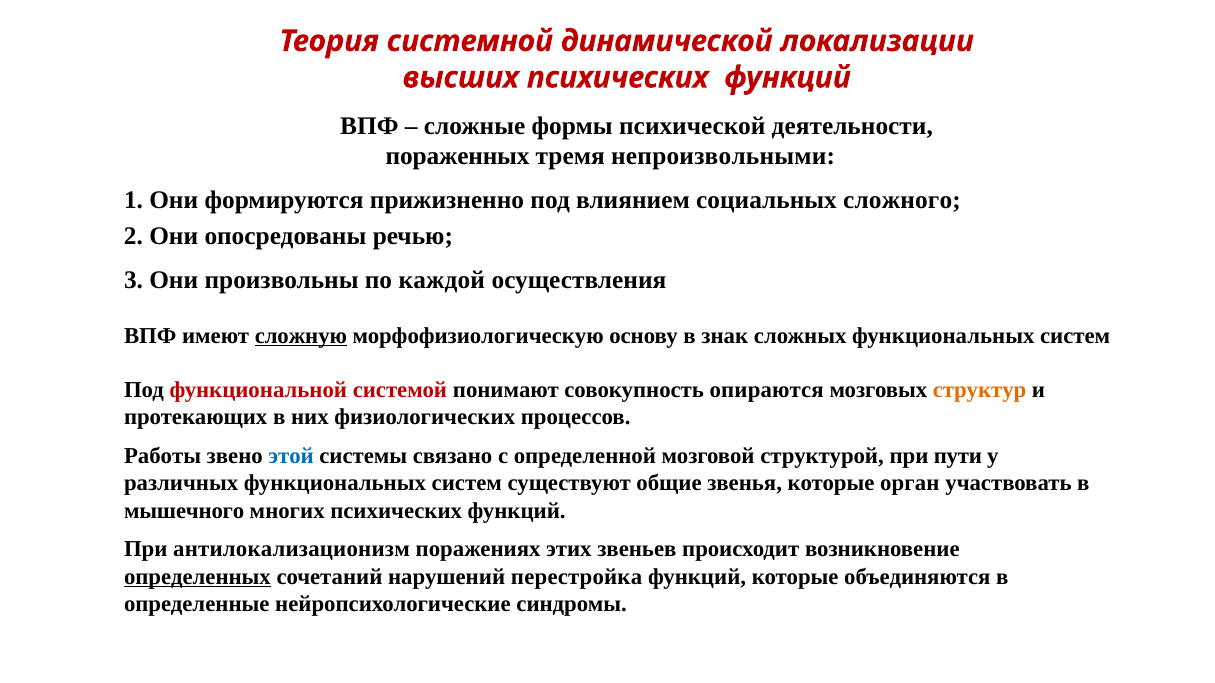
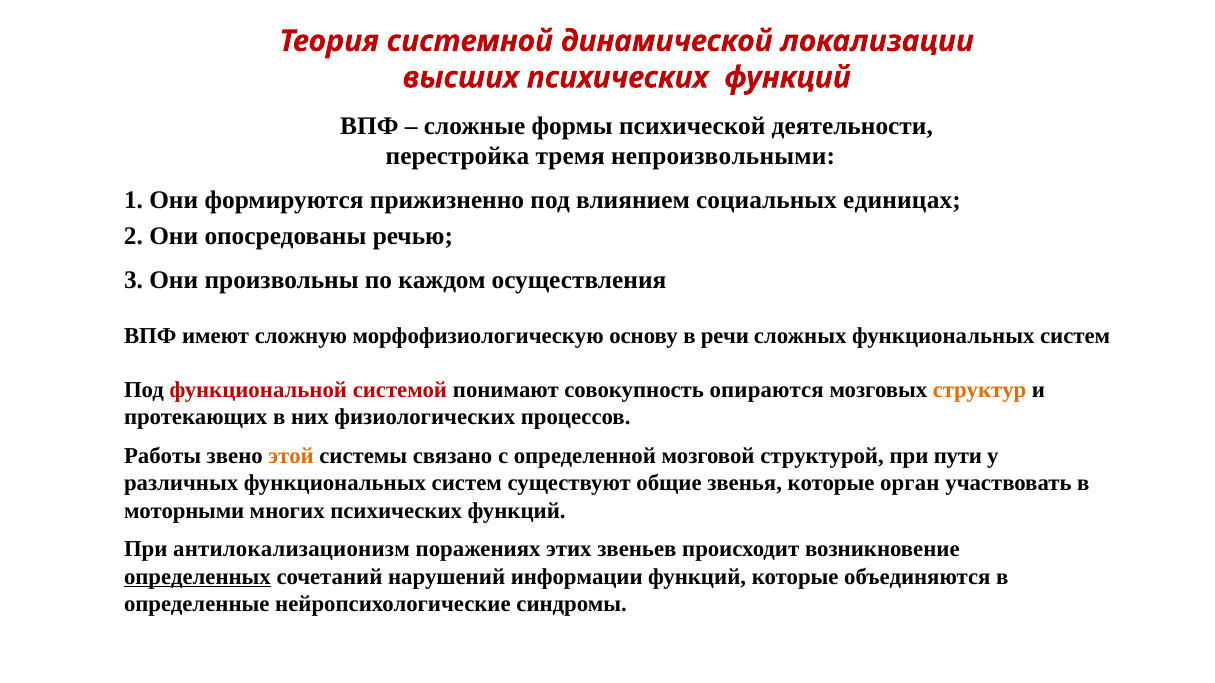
пораженных: пораженных -> перестройка
сложного: сложного -> единицах
каждой: каждой -> каждом
сложную underline: present -> none
знак: знак -> речи
этой colour: blue -> orange
мышечного: мышечного -> моторными
перестройка: перестройка -> информации
